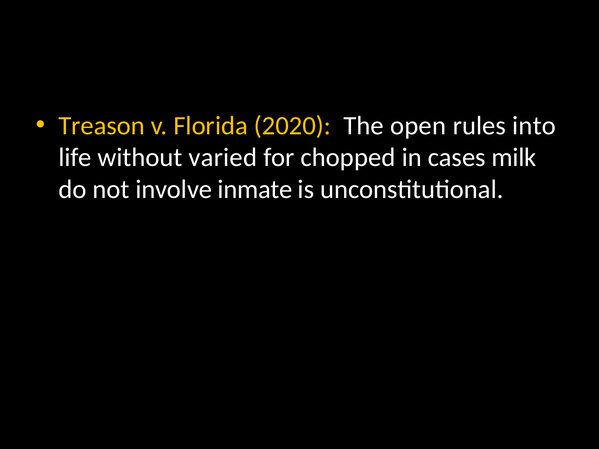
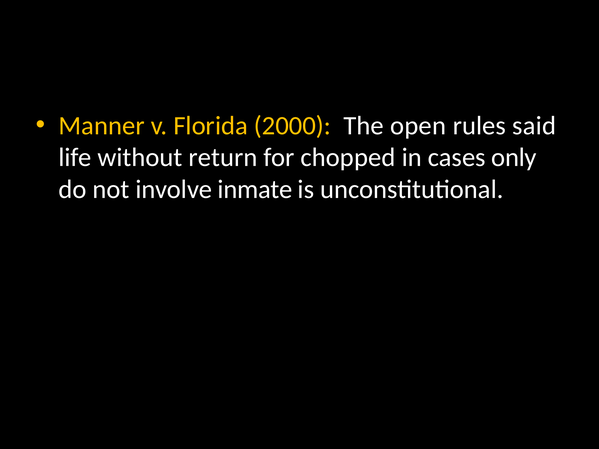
Treason: Treason -> Manner
2020: 2020 -> 2000
into: into -> said
varied: varied -> return
milk: milk -> only
